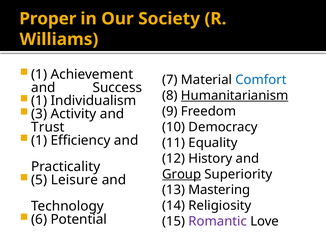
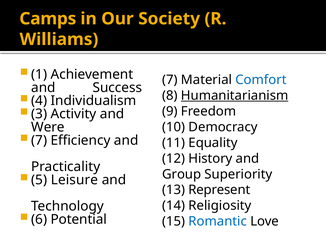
Proper: Proper -> Camps
1 at (39, 101): 1 -> 4
Trust: Trust -> Were
1 at (39, 141): 1 -> 7
Group underline: present -> none
Mastering: Mastering -> Represent
Romantic colour: purple -> blue
